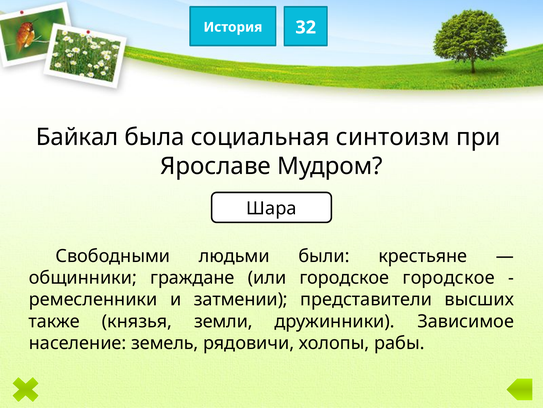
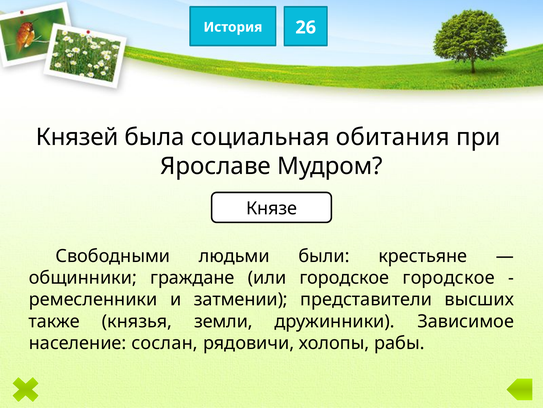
32: 32 -> 26
Байкал: Байкал -> Князей
синтоизм: синтоизм -> обитания
Шара: Шара -> Князе
земель: земель -> сослан
